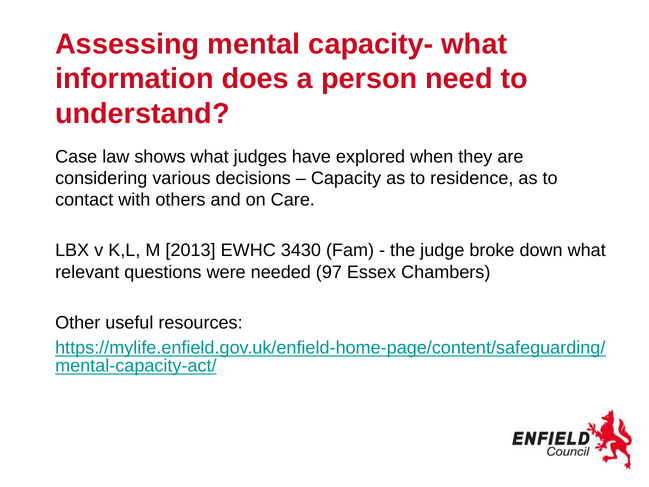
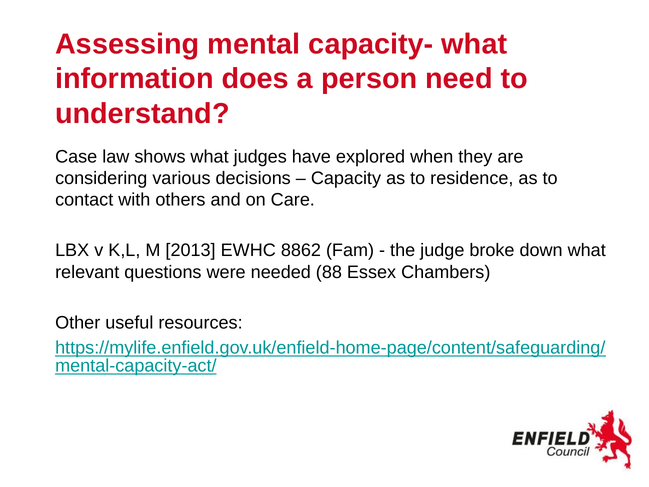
3430: 3430 -> 8862
97: 97 -> 88
